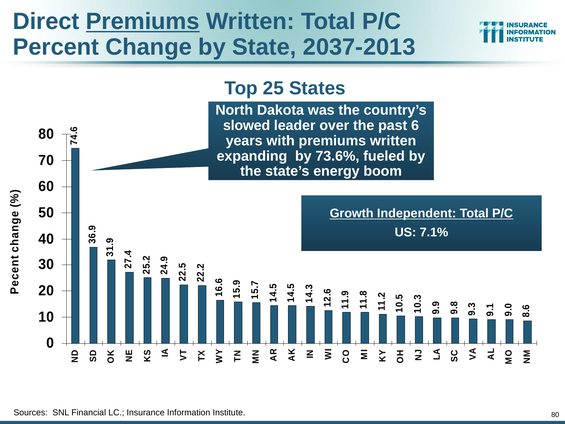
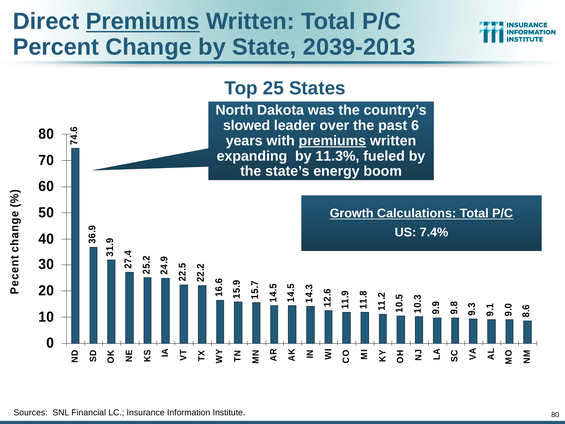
2037-2013: 2037-2013 -> 2039-2013
premiums at (332, 141) underline: none -> present
73.6%: 73.6% -> 11.3%
Independent: Independent -> Calculations
7.1%: 7.1% -> 7.4%
